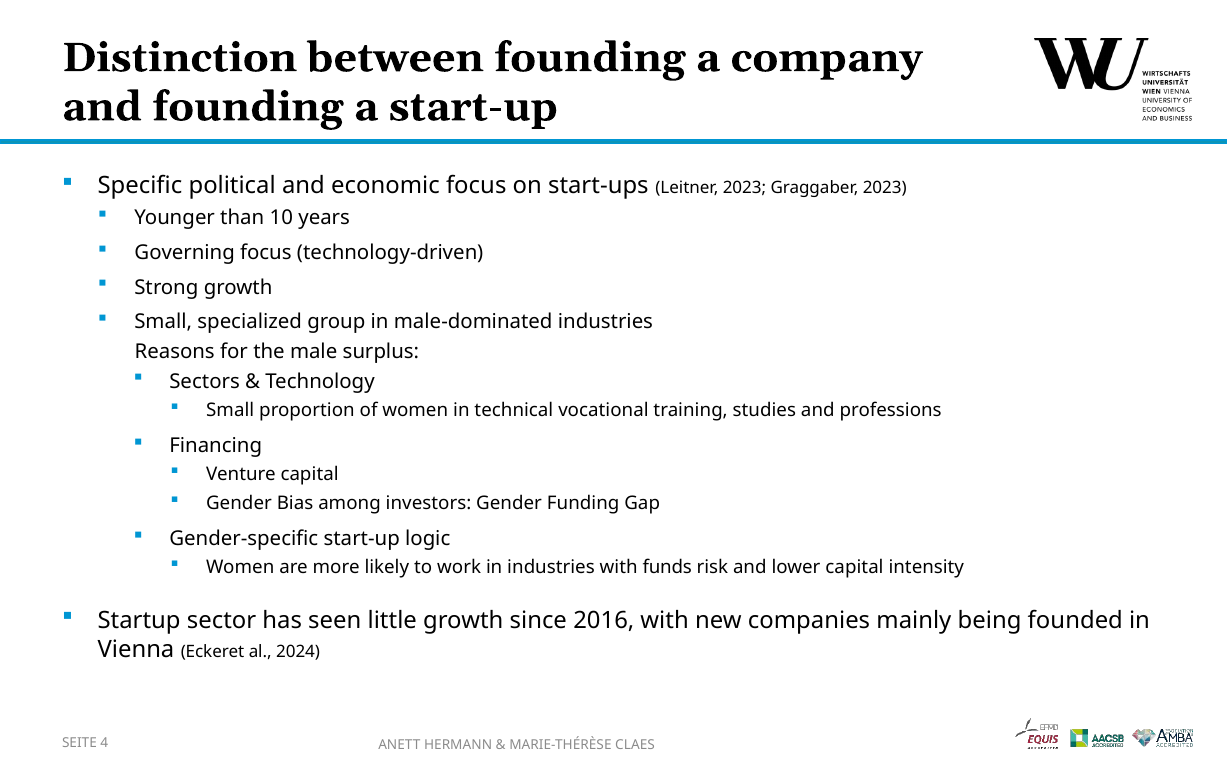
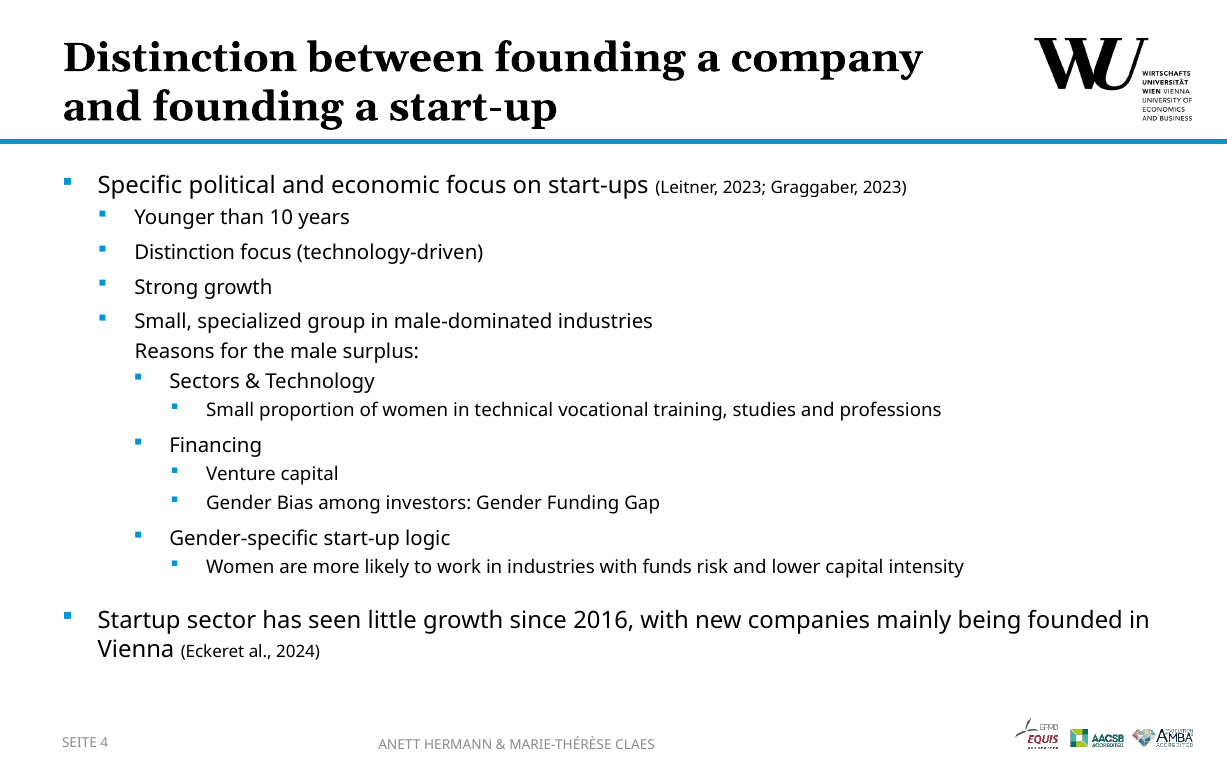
Governing at (185, 253): Governing -> Distinction
